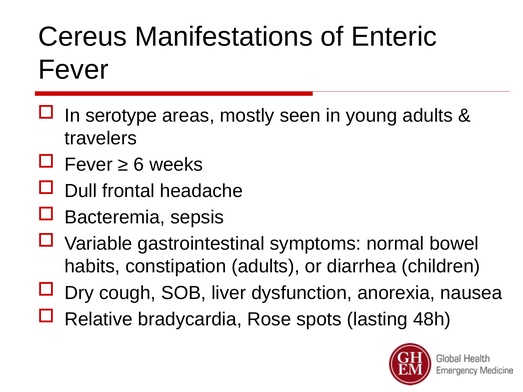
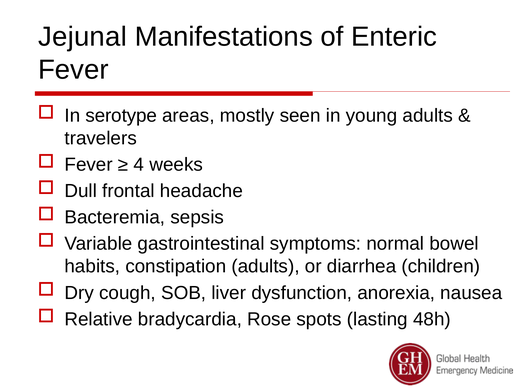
Cereus: Cereus -> Jejunal
6: 6 -> 4
